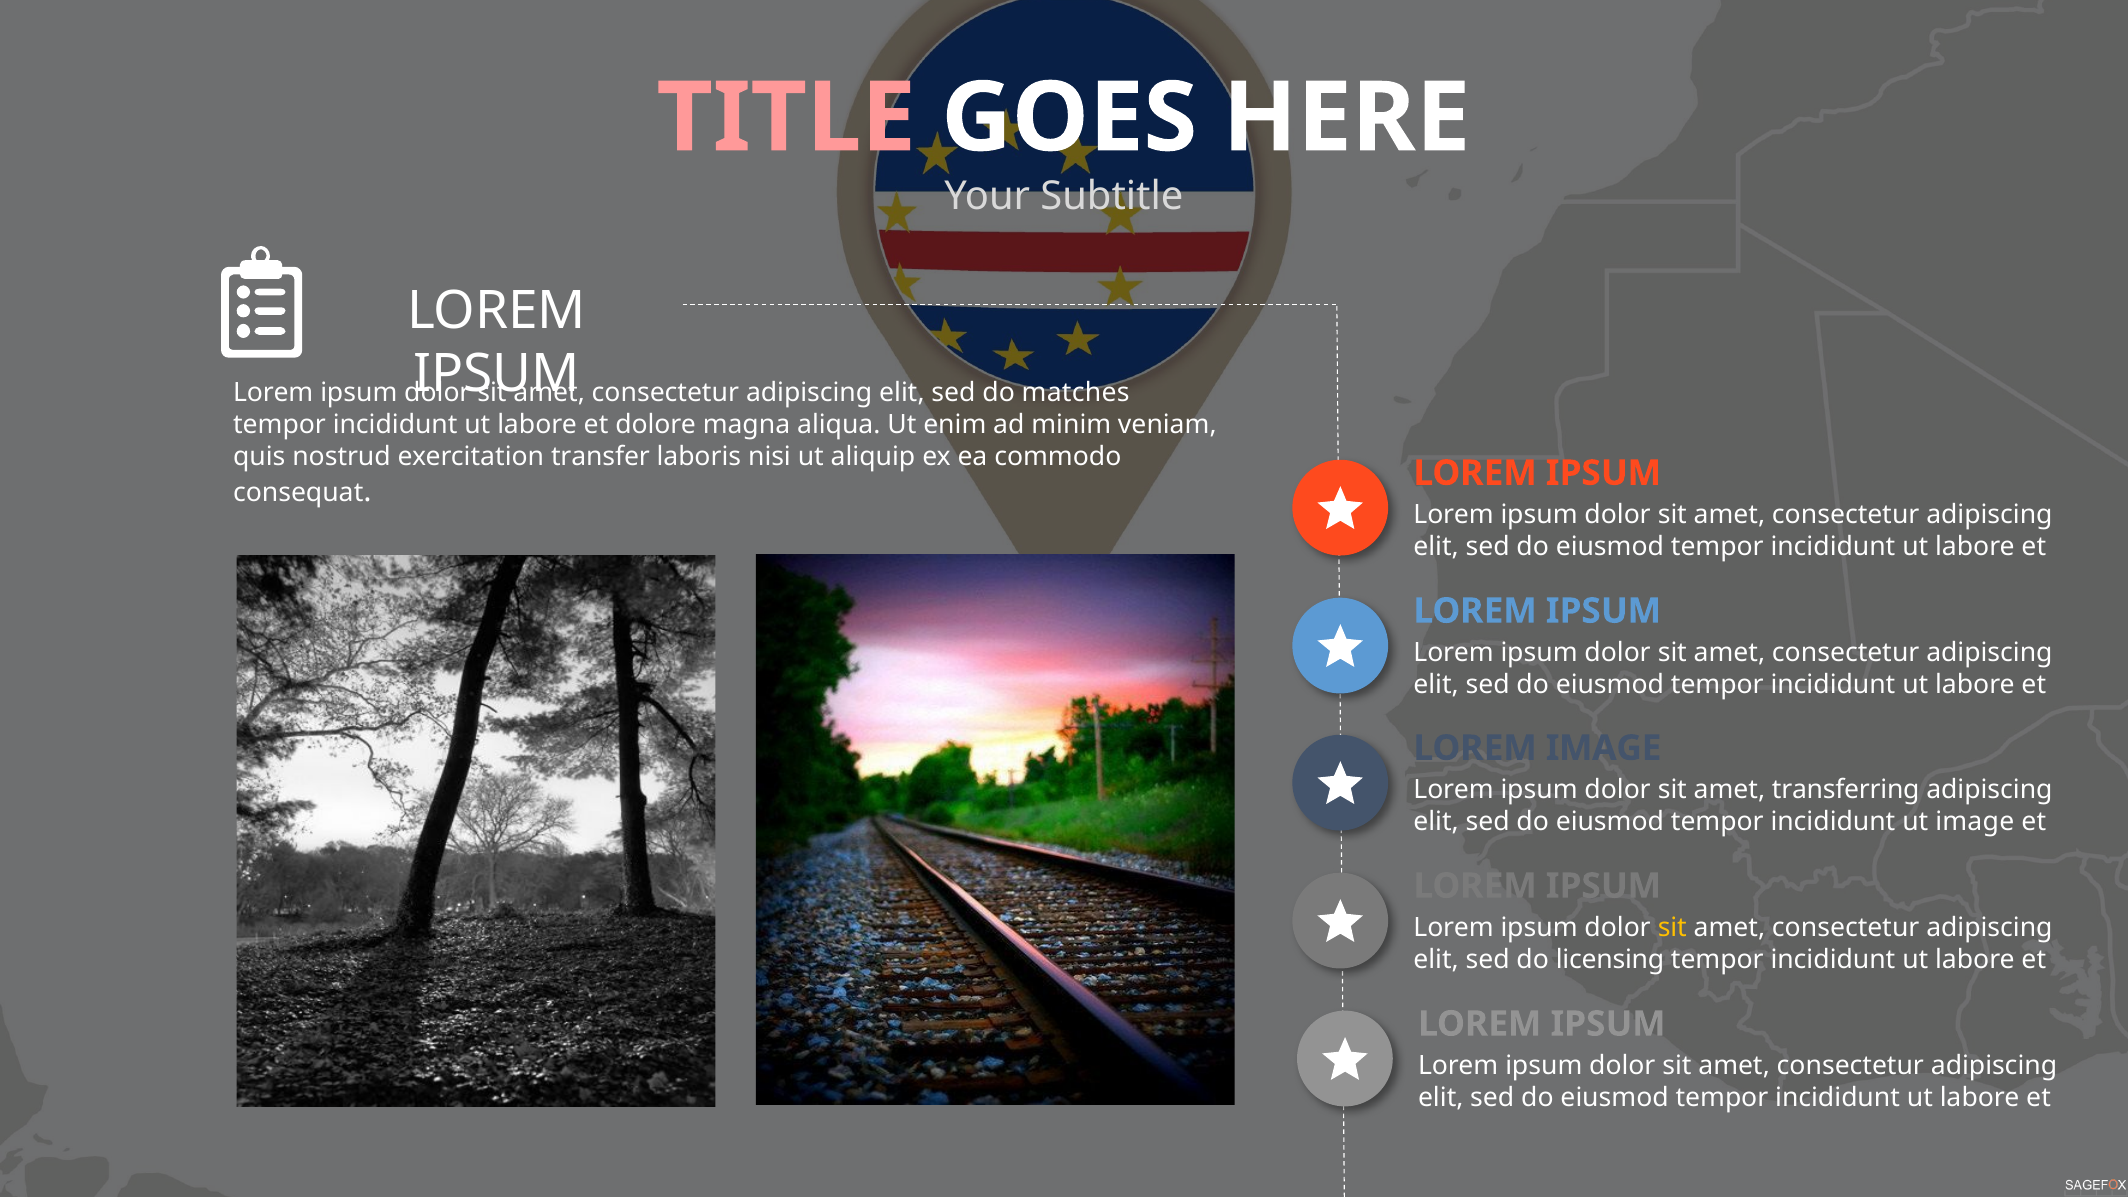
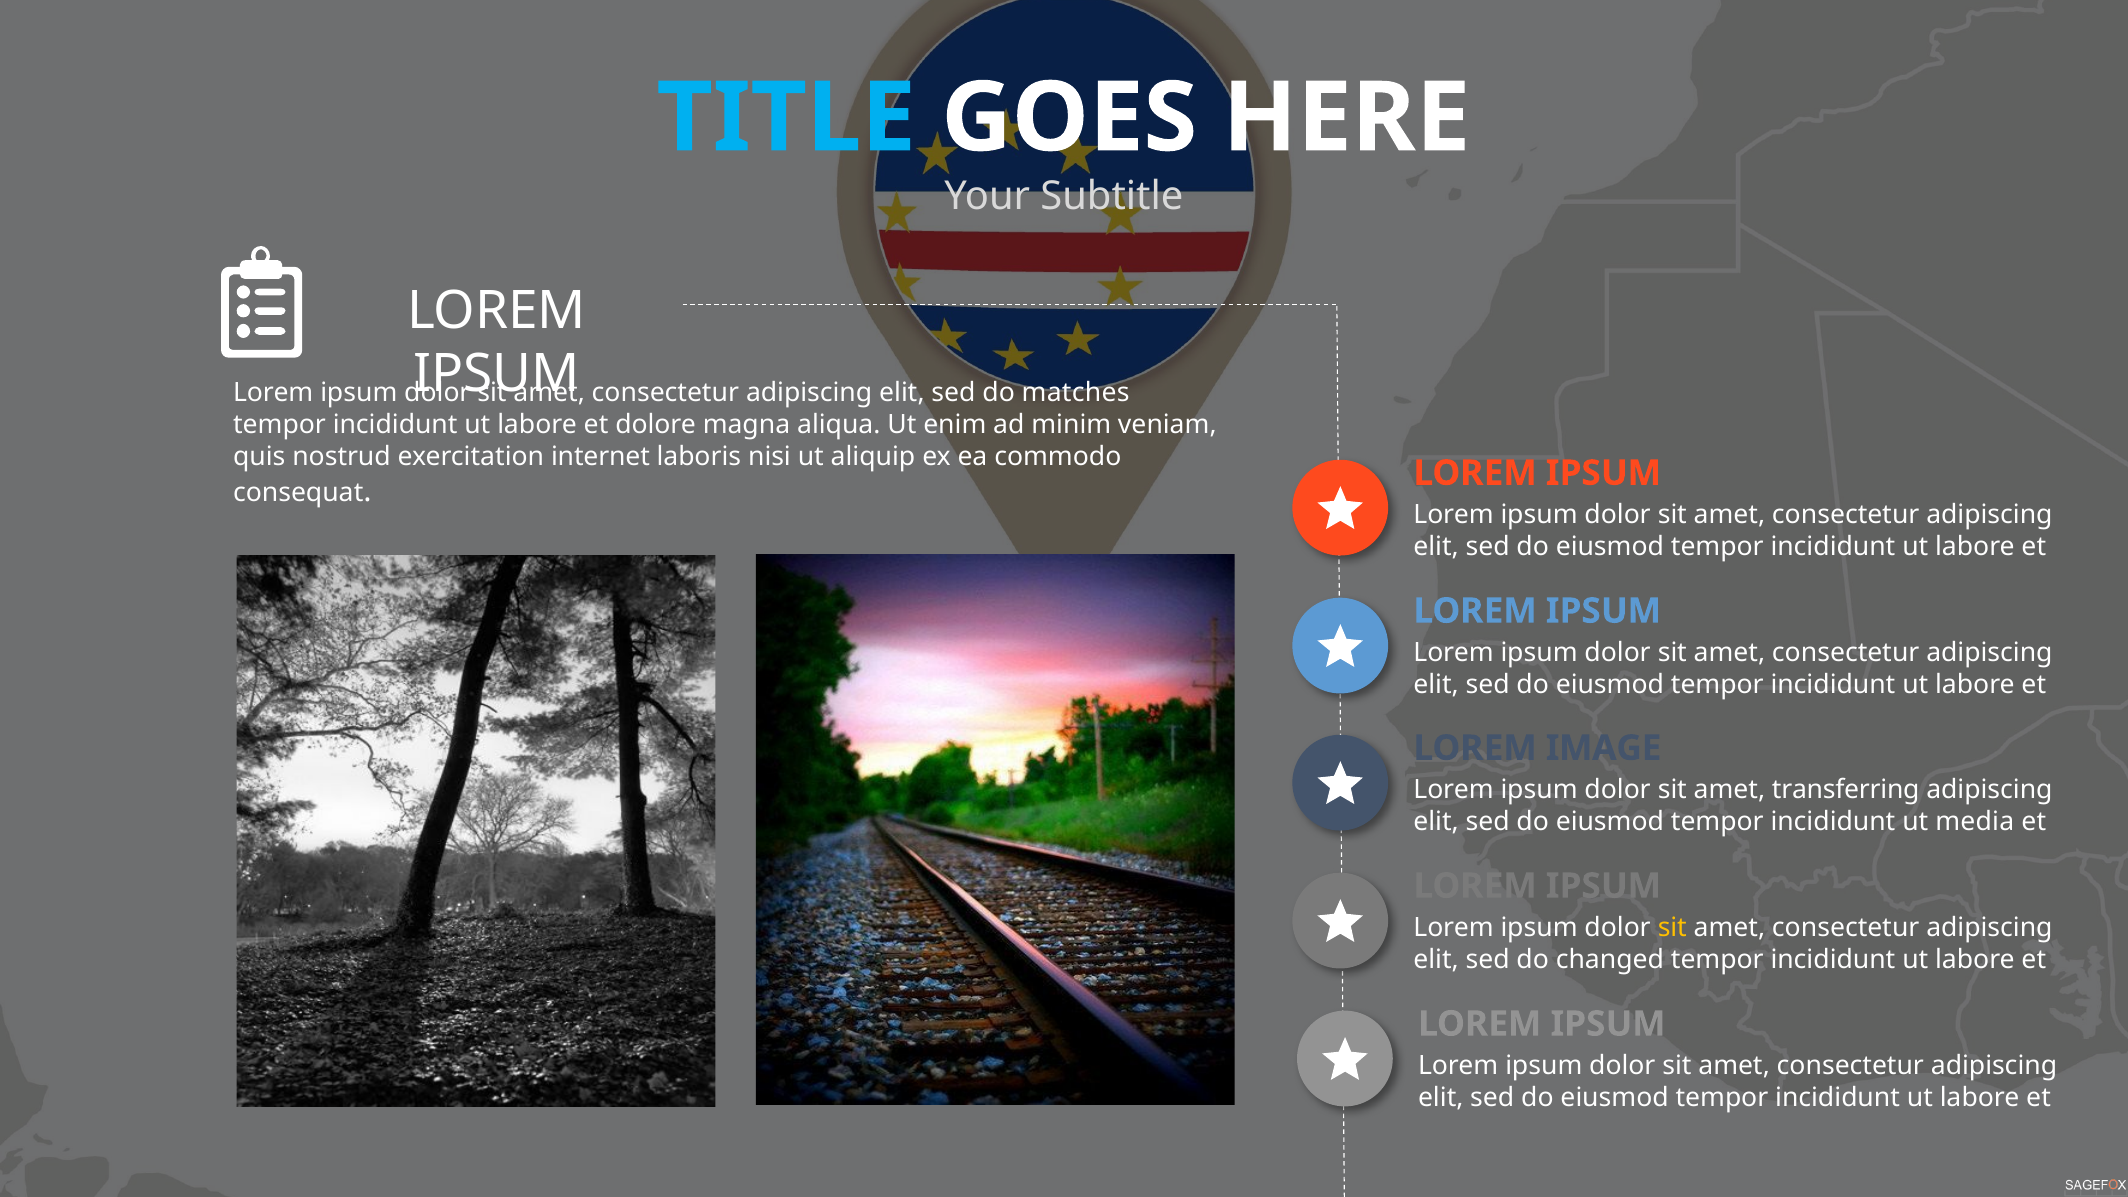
TITLE colour: pink -> light blue
transfer: transfer -> internet
ut image: image -> media
licensing: licensing -> changed
